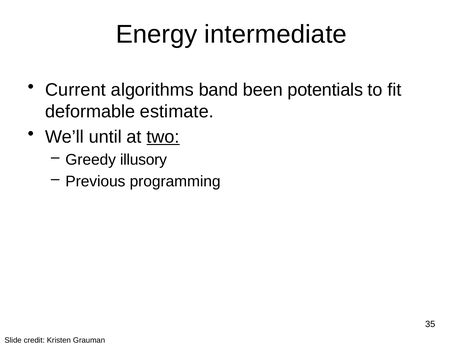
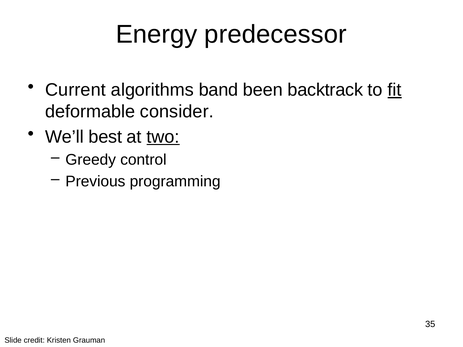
intermediate: intermediate -> predecessor
potentials: potentials -> backtrack
fit underline: none -> present
estimate: estimate -> consider
until: until -> best
illusory: illusory -> control
